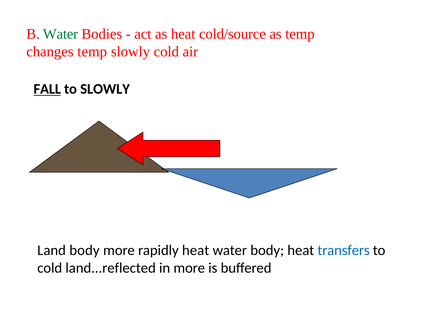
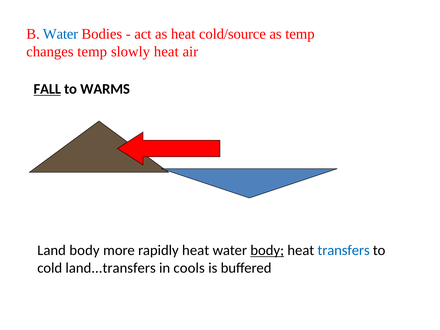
Water at (61, 34) colour: green -> blue
slowly cold: cold -> heat
to SLOWLY: SLOWLY -> WARMS
body at (267, 250) underline: none -> present
land...reflected: land...reflected -> land...transfers
in more: more -> cools
